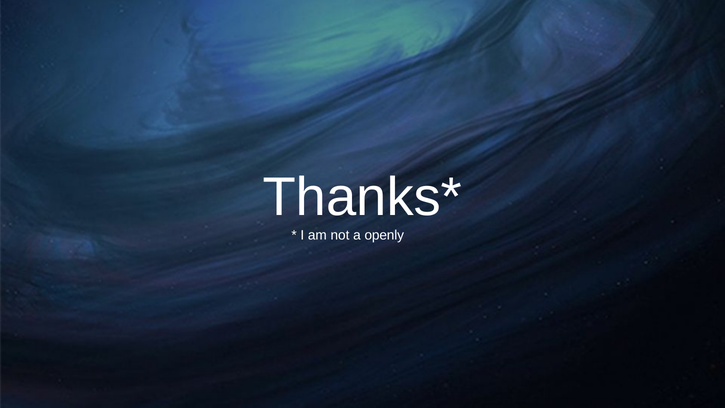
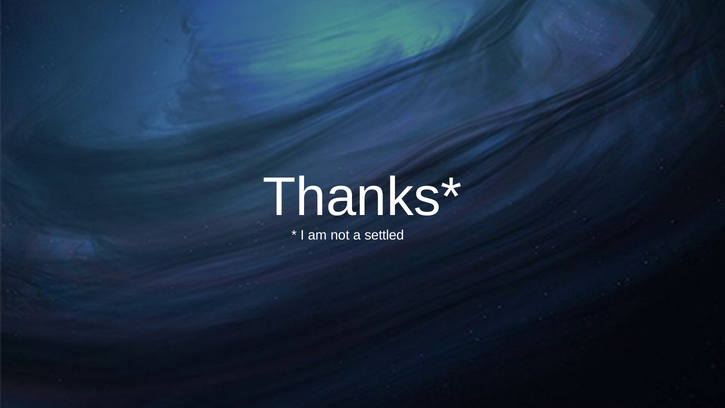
openly: openly -> settled
